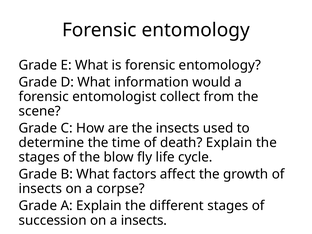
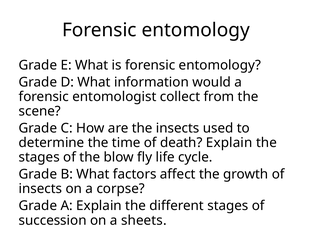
a insects: insects -> sheets
